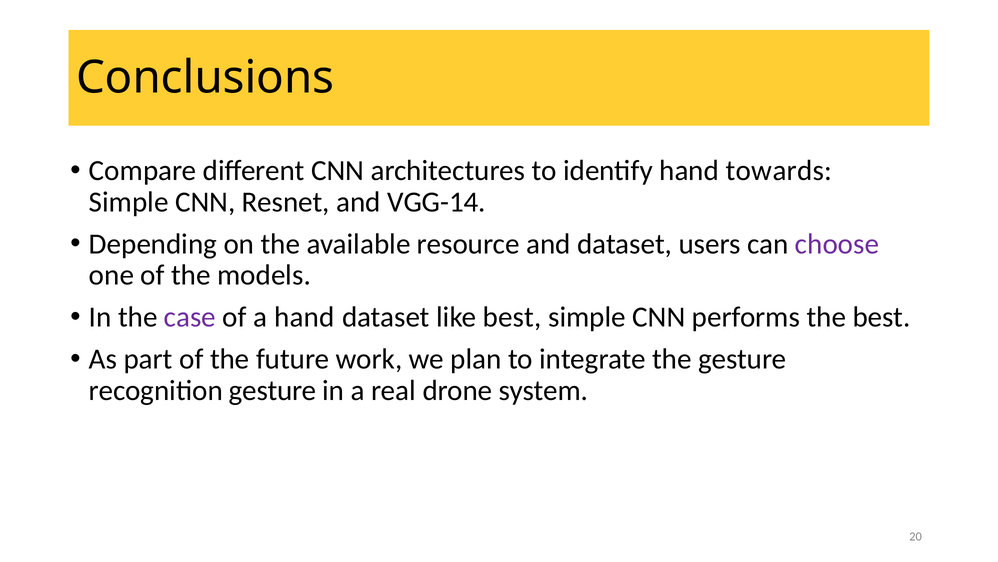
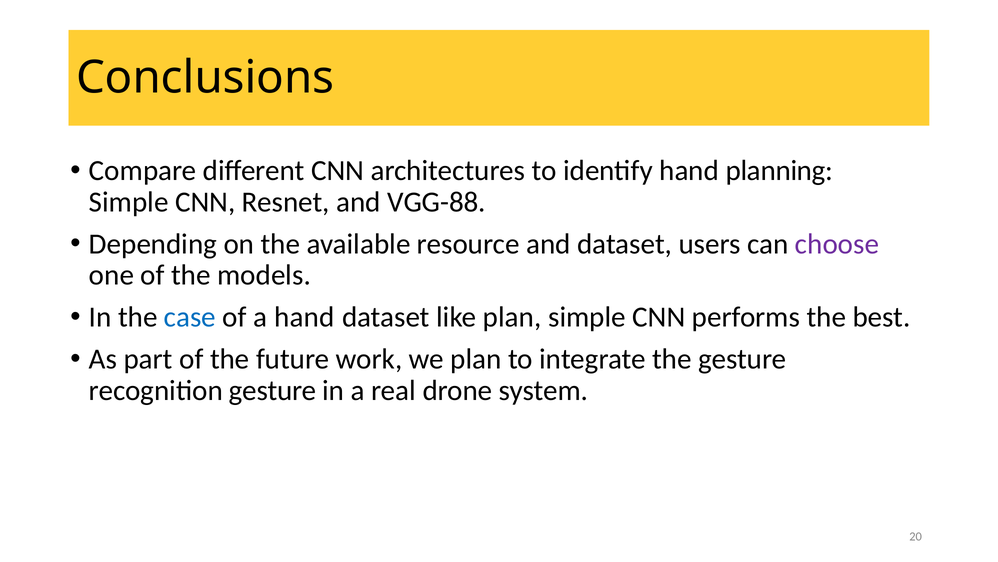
towards: towards -> planning
VGG-14: VGG-14 -> VGG-88
case colour: purple -> blue
like best: best -> plan
